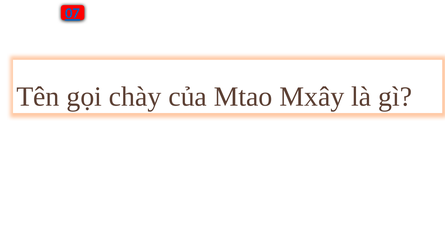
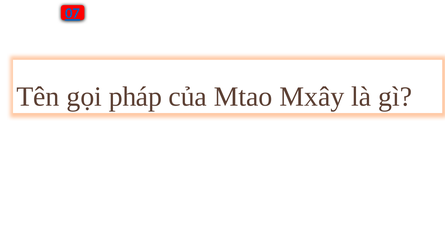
chày: chày -> pháp
